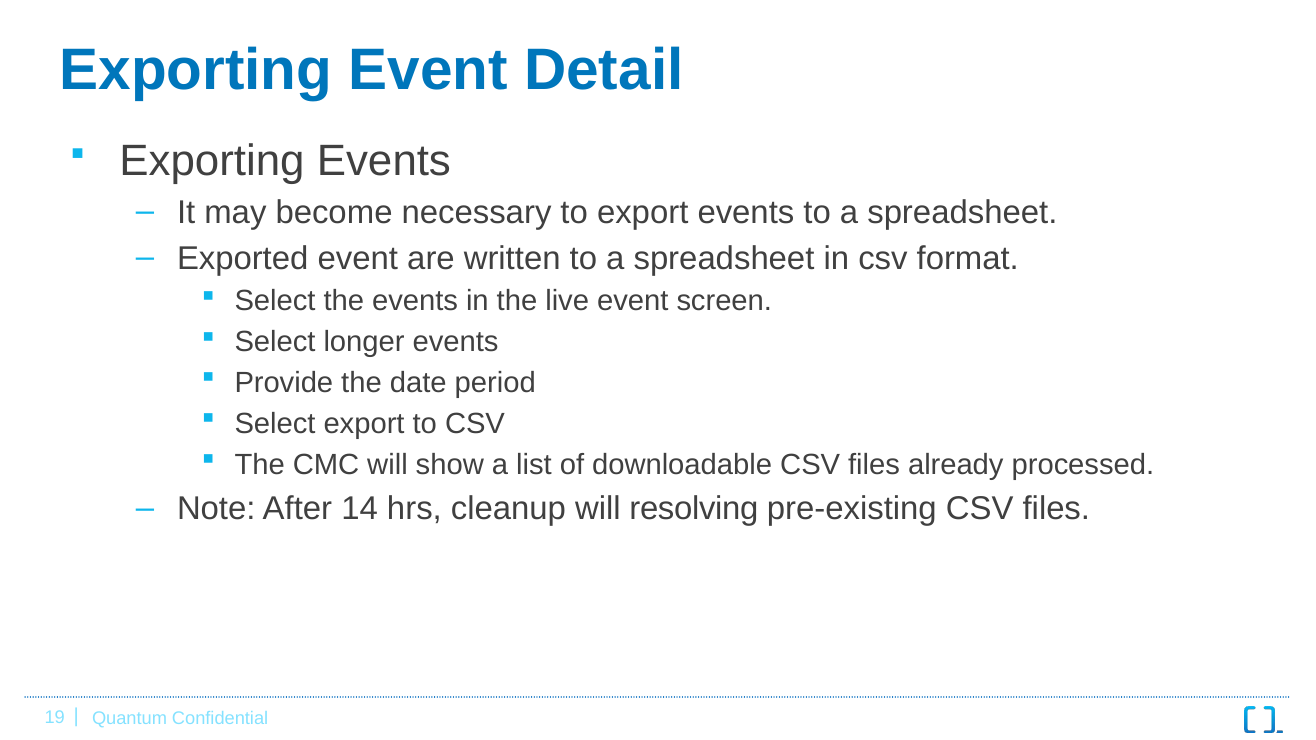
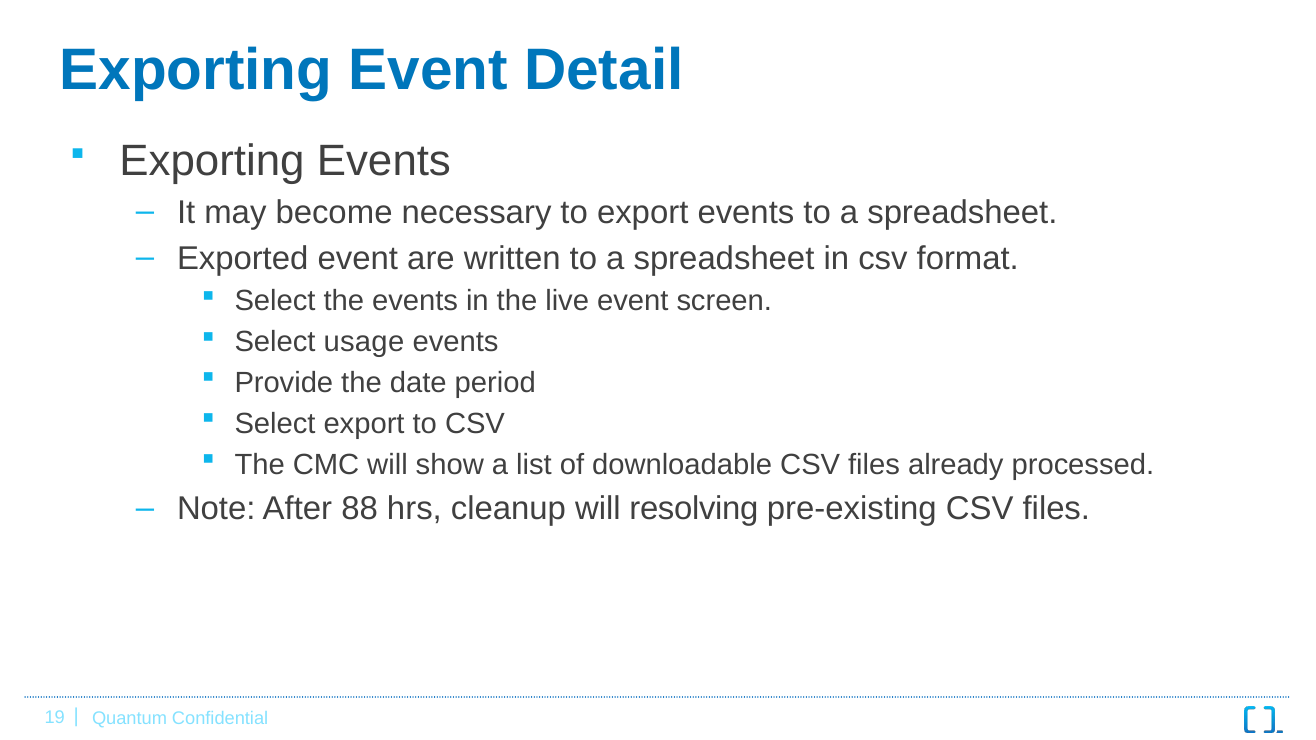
longer: longer -> usage
14: 14 -> 88
